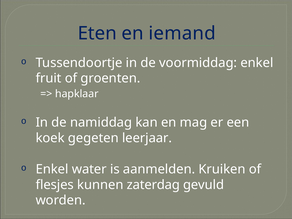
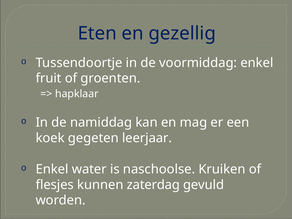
iemand: iemand -> gezellig
aanmelden: aanmelden -> naschoolse
